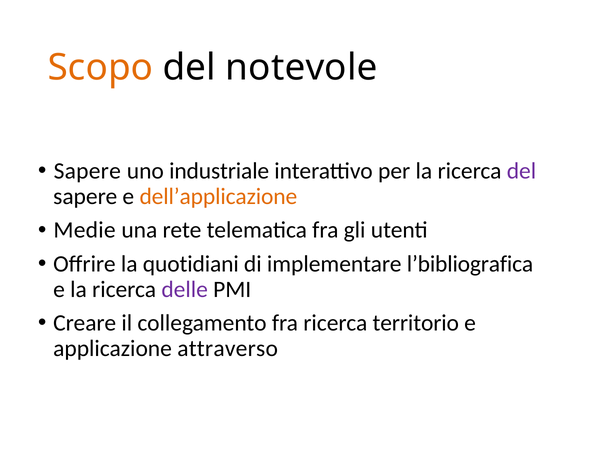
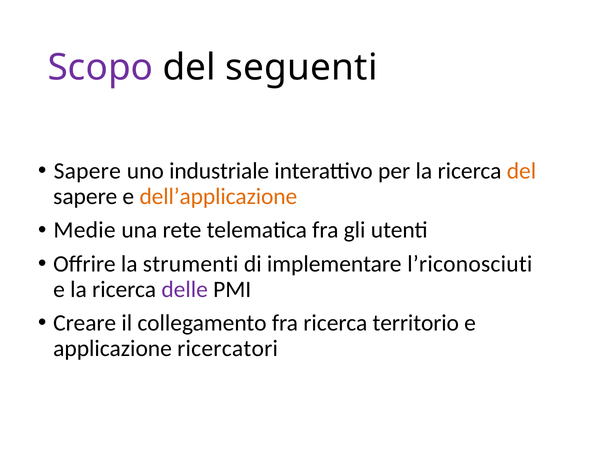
Scopo colour: orange -> purple
notevole: notevole -> seguenti
del at (521, 171) colour: purple -> orange
quotidiani: quotidiani -> strumenti
l’bibliografica: l’bibliografica -> l’riconosciuti
attraverso: attraverso -> ricercatori
